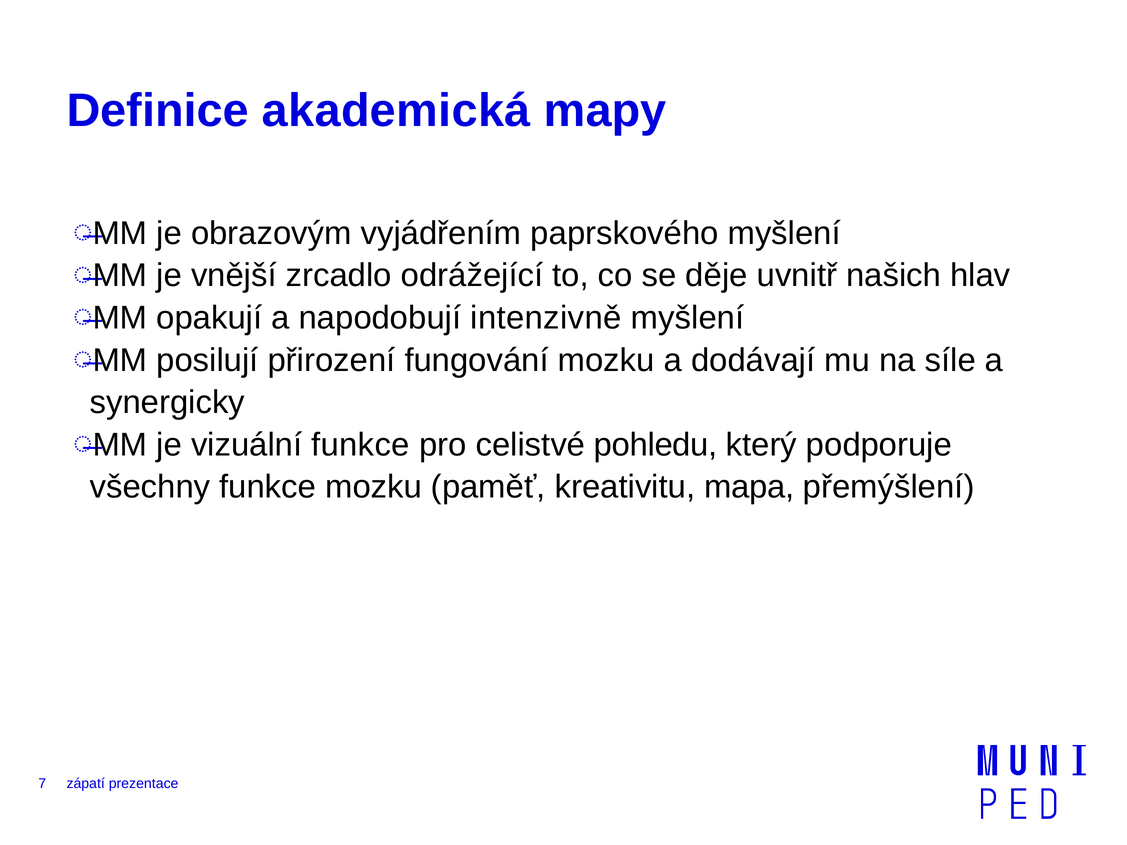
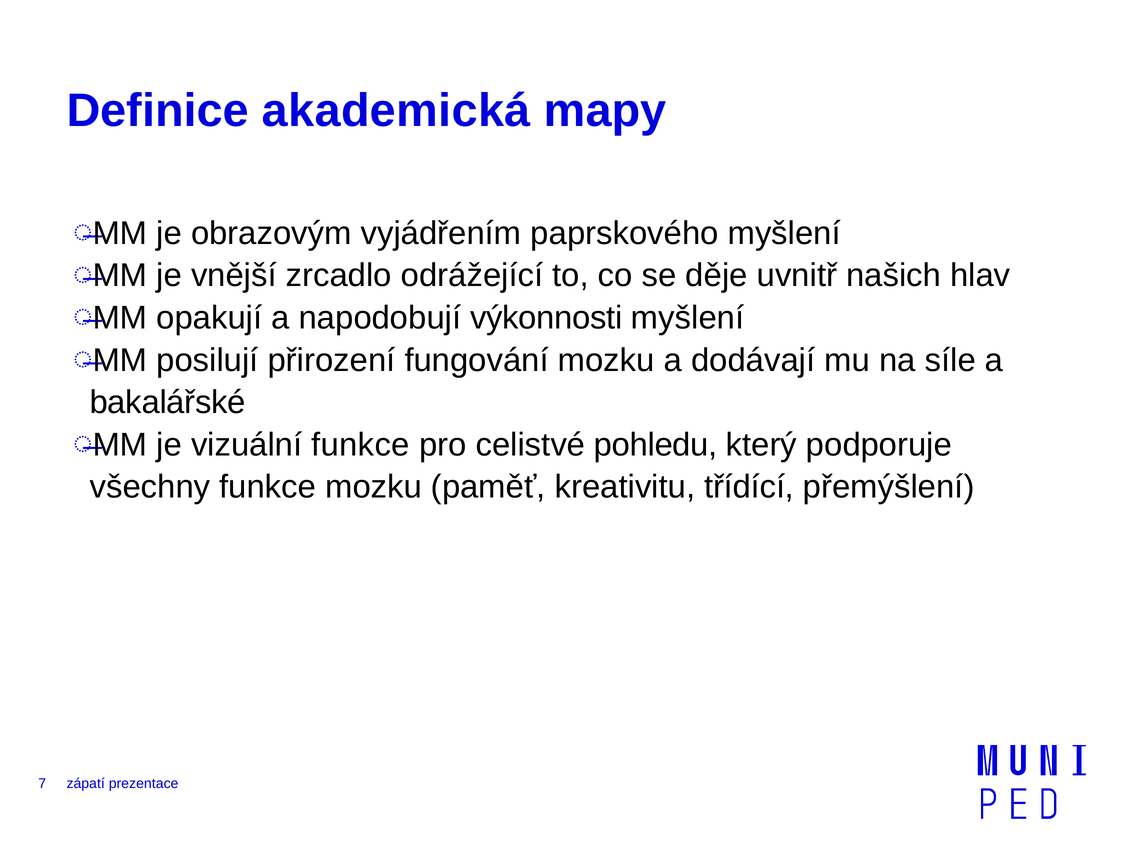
intenzivně: intenzivně -> výkonnosti
synergicky: synergicky -> bakalářské
mapa: mapa -> třídící
